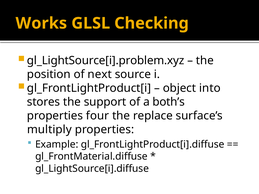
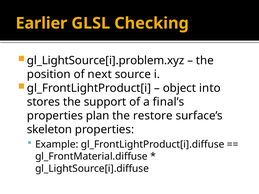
Works: Works -> Earlier
both’s: both’s -> final’s
four: four -> plan
replace: replace -> restore
multiply: multiply -> skeleton
